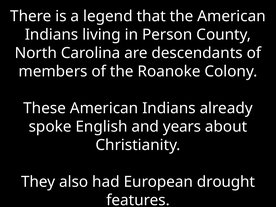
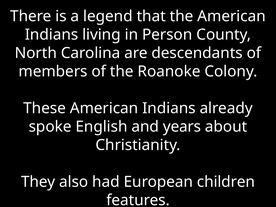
drought: drought -> children
